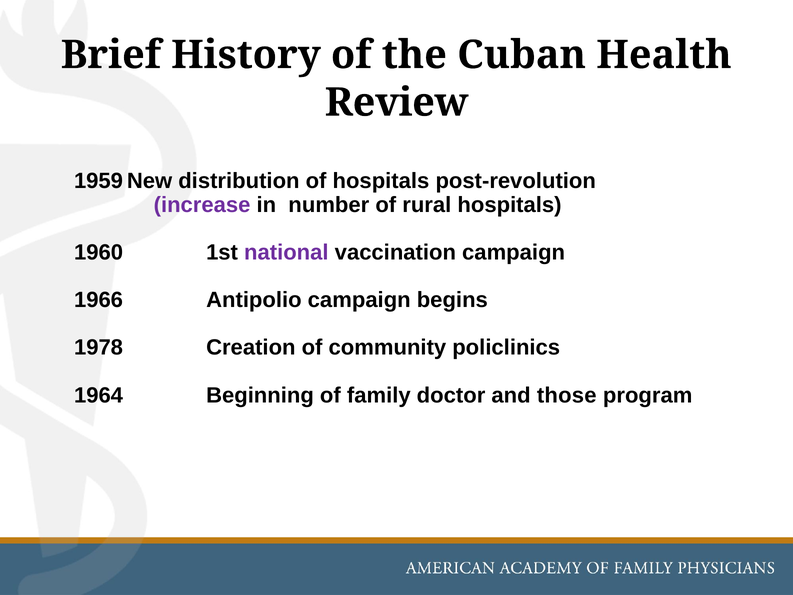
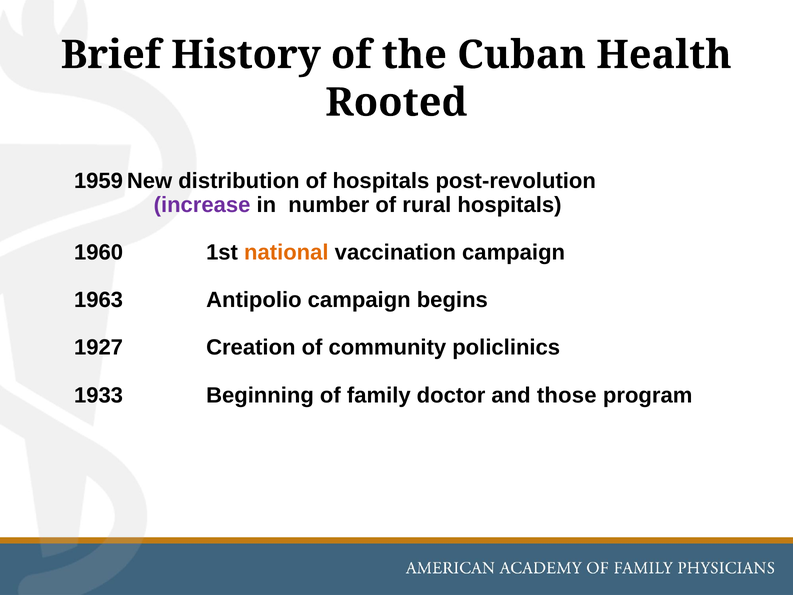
Review: Review -> Rooted
national colour: purple -> orange
1966: 1966 -> 1963
1978: 1978 -> 1927
1964: 1964 -> 1933
